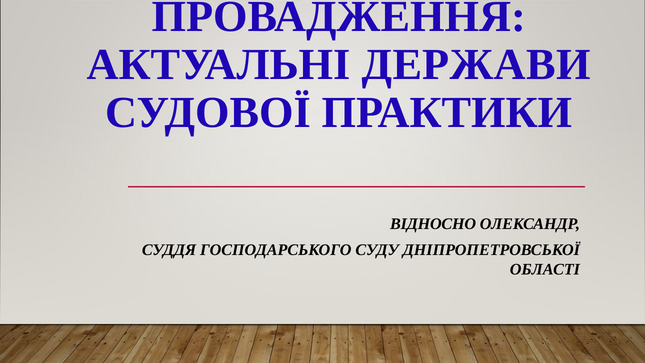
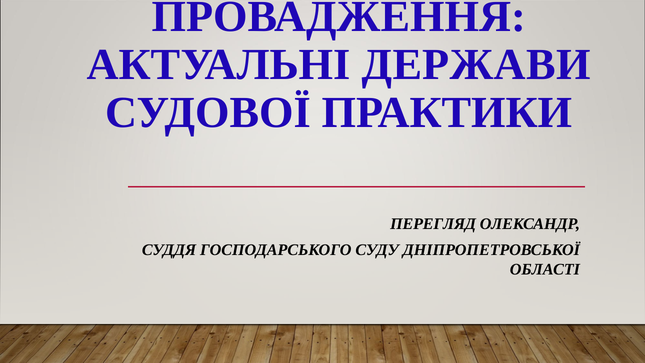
ВІДНОСНО: ВІДНОСНО -> ПЕРЕГЛЯД
